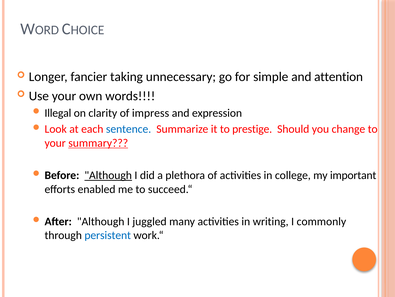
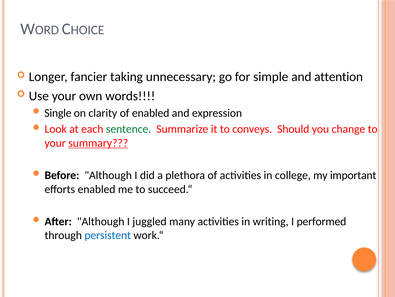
Illegal: Illegal -> Single
of impress: impress -> enabled
sentence colour: blue -> green
prestige: prestige -> conveys
Although at (108, 175) underline: present -> none
commonly: commonly -> performed
